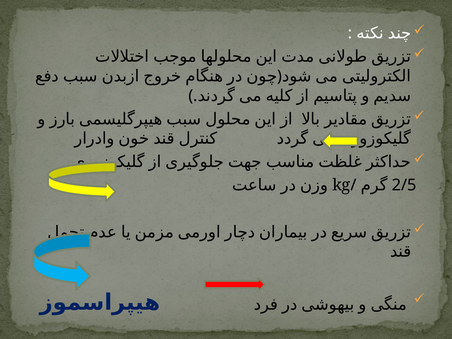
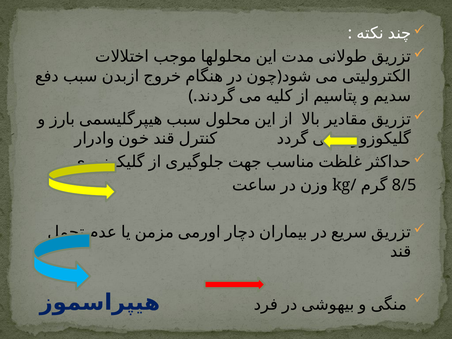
2/5: 2/5 -> 8/5
